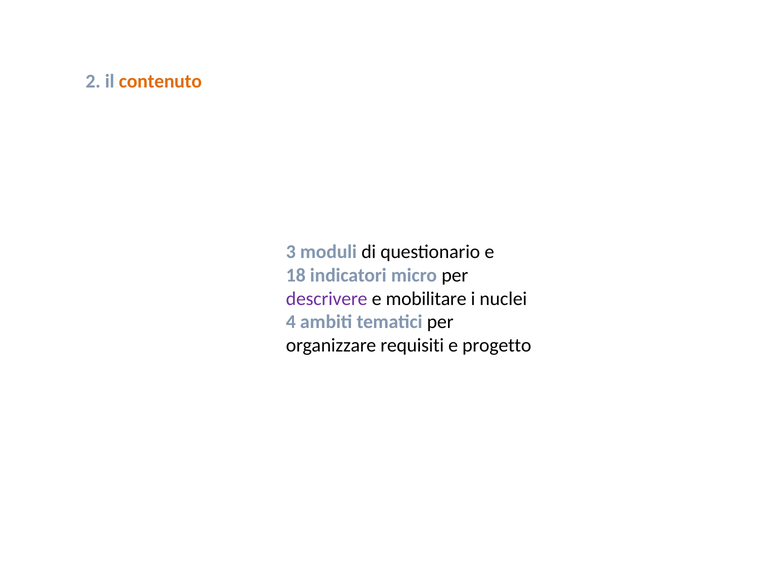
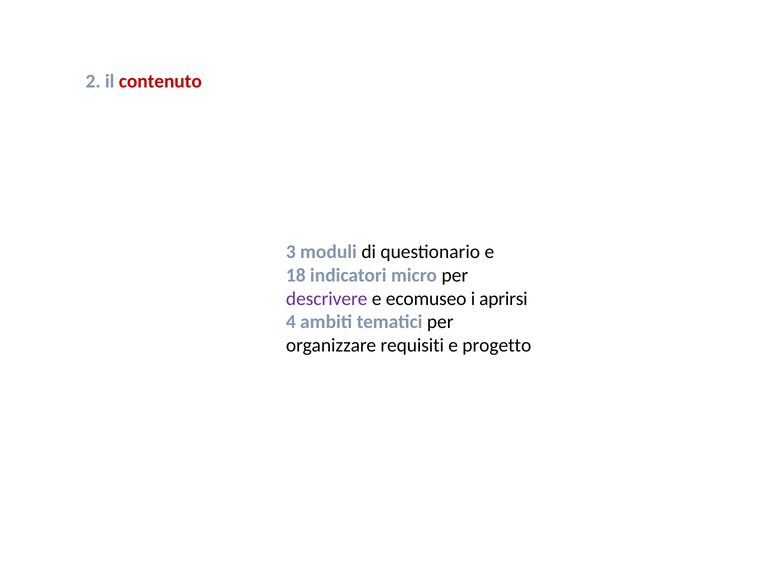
contenuto colour: orange -> red
mobilitare: mobilitare -> ecomuseo
nuclei: nuclei -> aprirsi
